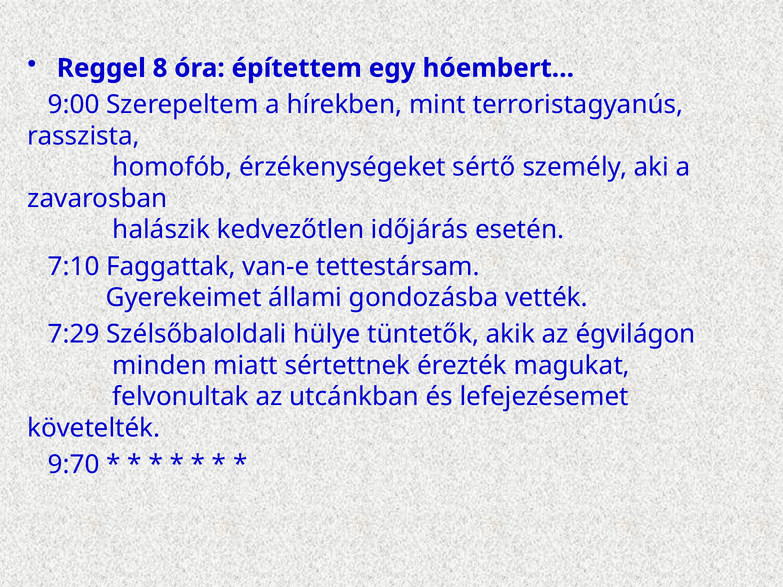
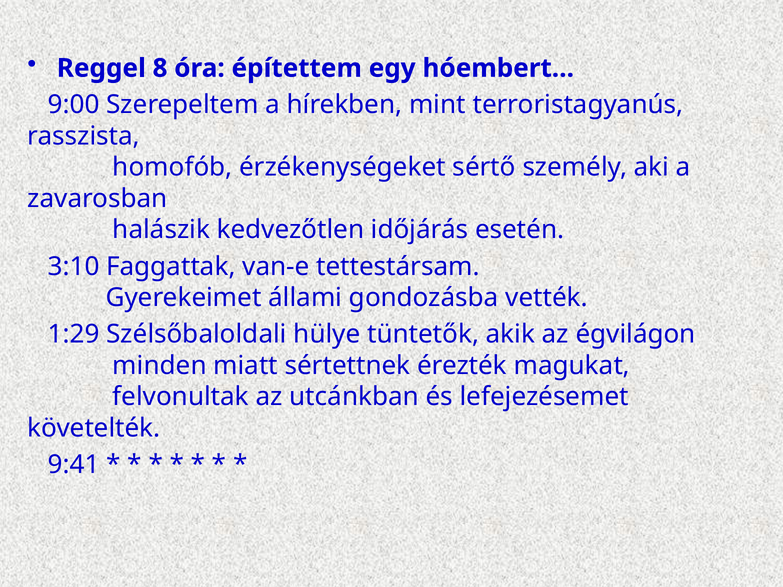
7:10: 7:10 -> 3:10
7:29: 7:29 -> 1:29
9:70: 9:70 -> 9:41
